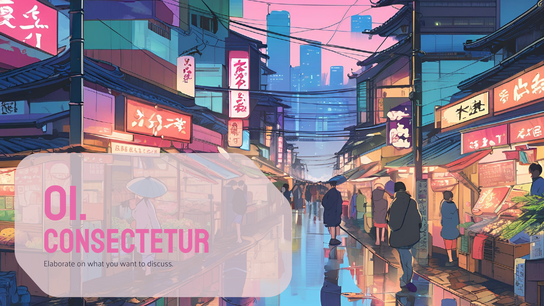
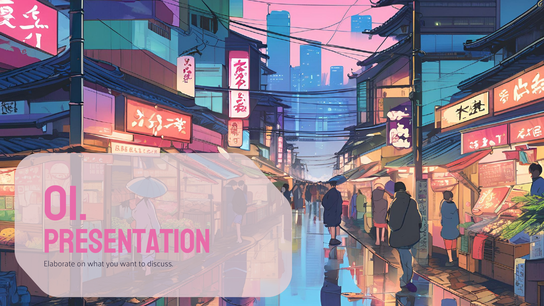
CONSECTETUR: CONSECTETUR -> PRESENTATION
